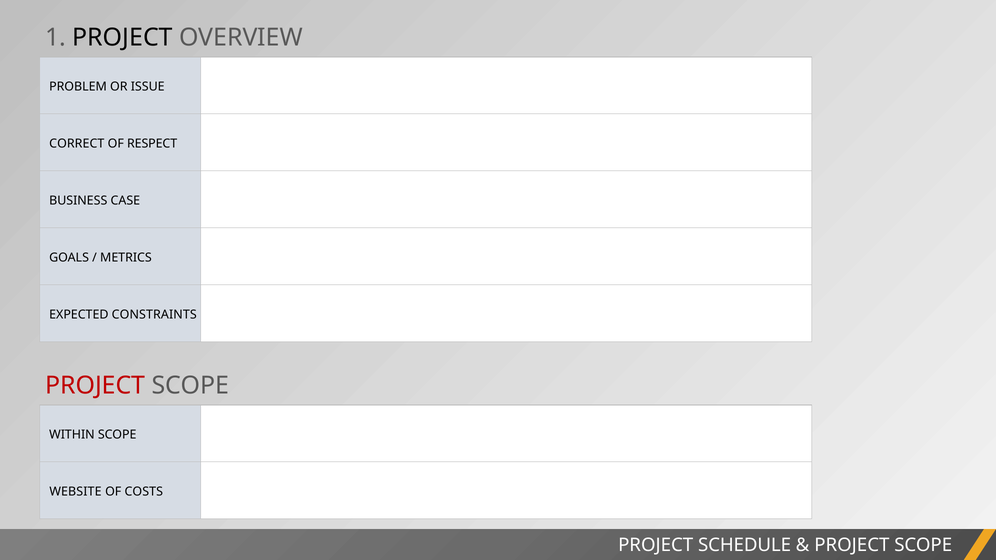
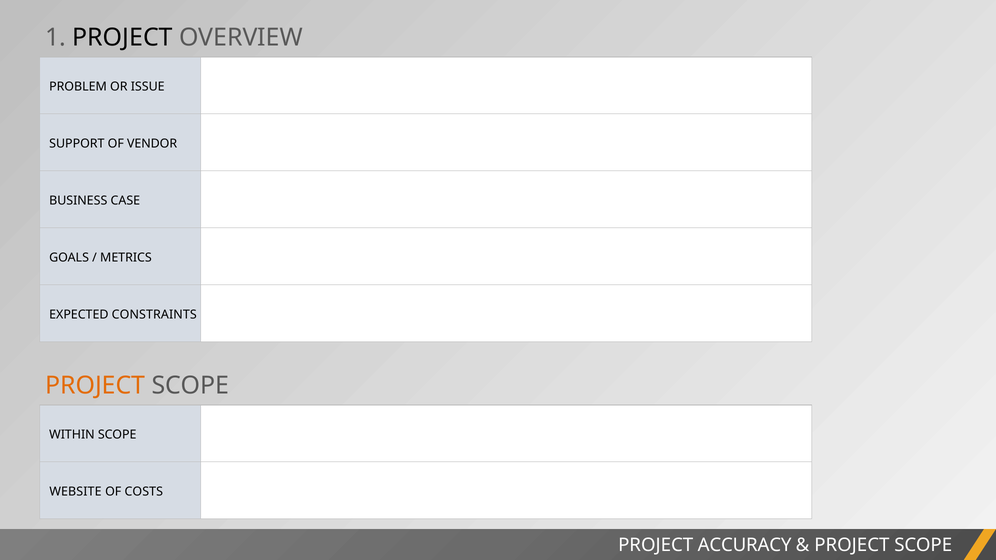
CORRECT: CORRECT -> SUPPORT
RESPECT: RESPECT -> VENDOR
PROJECT at (95, 386) colour: red -> orange
SCHEDULE: SCHEDULE -> ACCURACY
